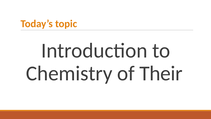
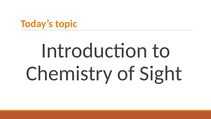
Their: Their -> Sight
